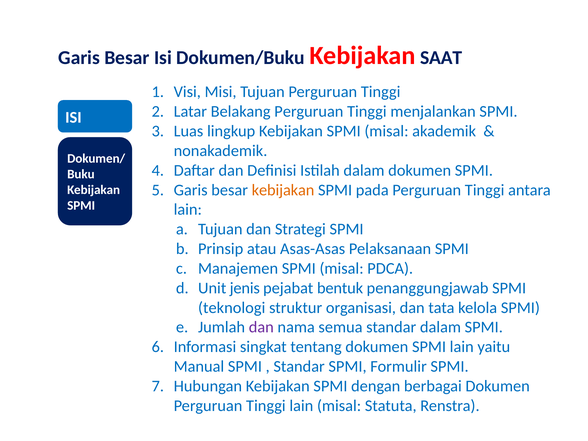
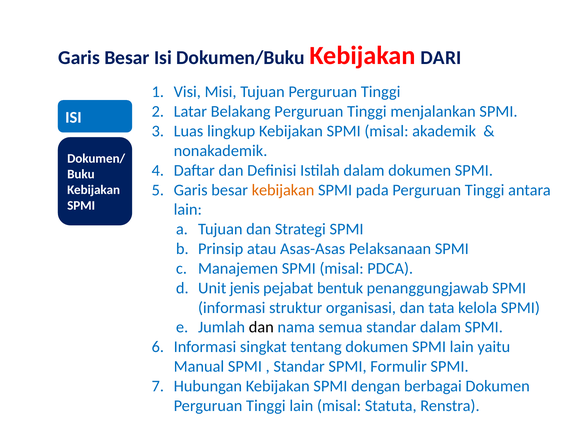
SAAT: SAAT -> DARI
teknologi at (232, 308): teknologi -> informasi
dan at (261, 327) colour: purple -> black
